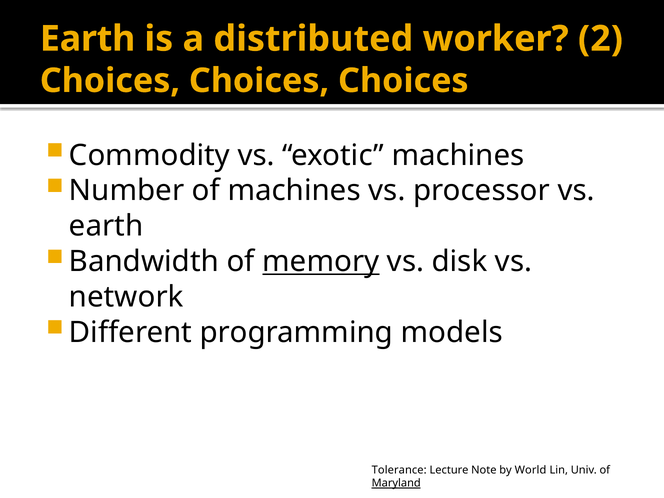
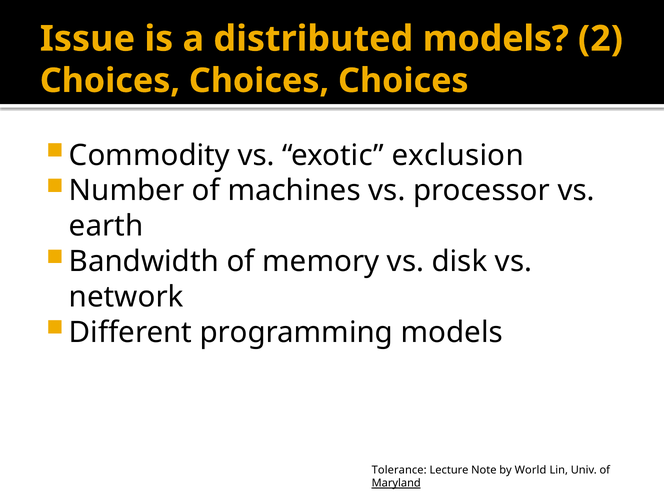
Earth at (88, 39): Earth -> Issue
distributed worker: worker -> models
exotic machines: machines -> exclusion
memory underline: present -> none
